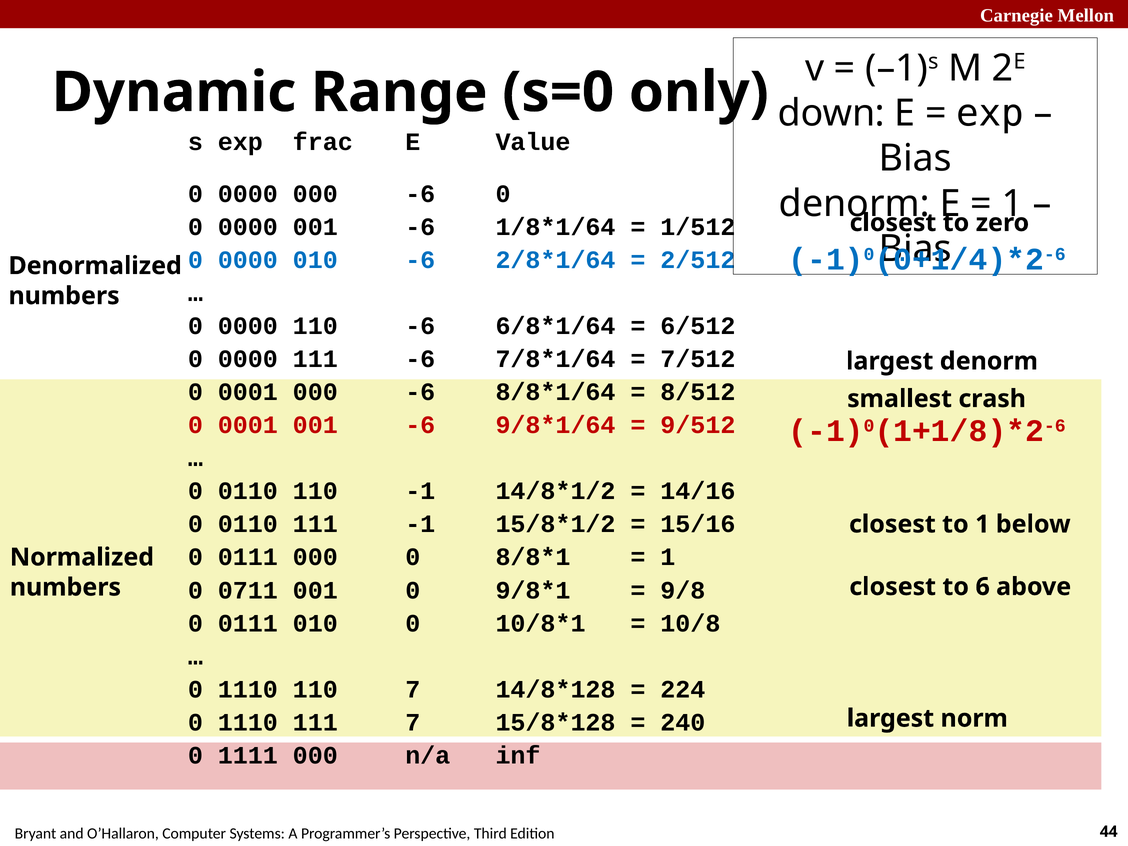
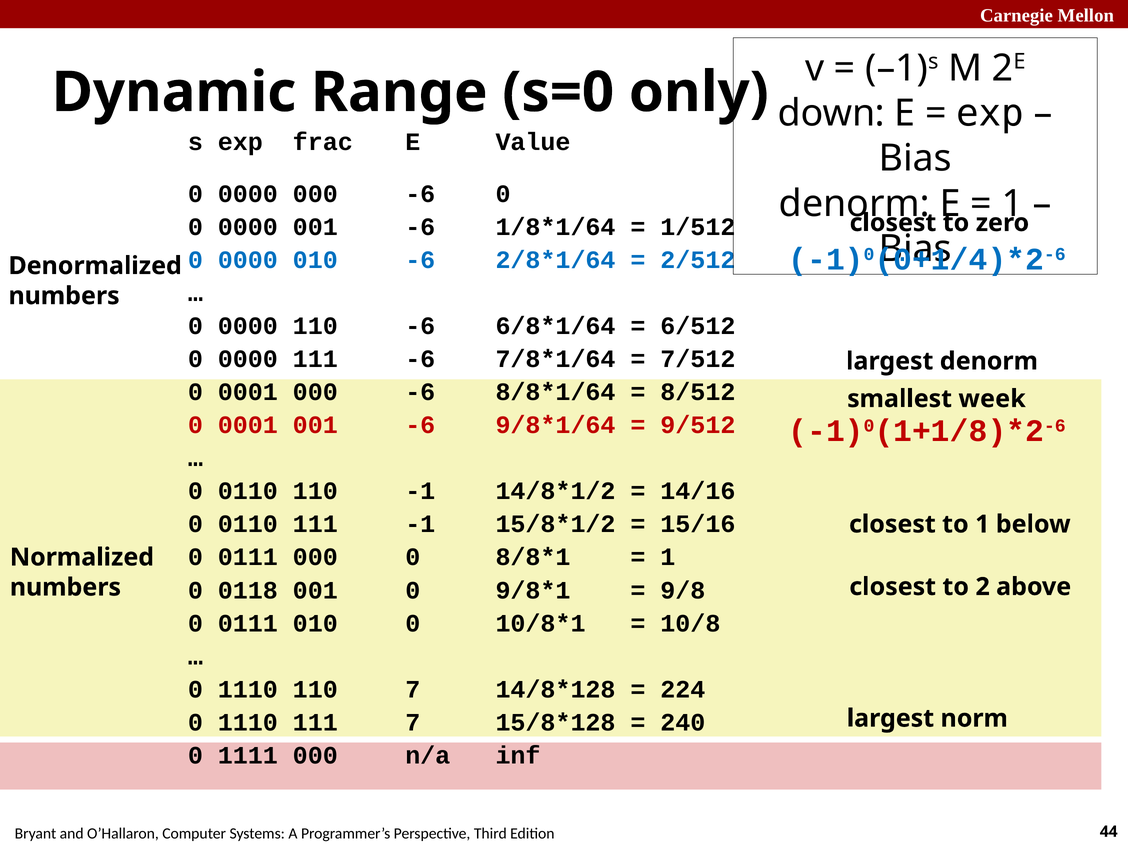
crash: crash -> week
0711: 0711 -> 0118
6: 6 -> 2
